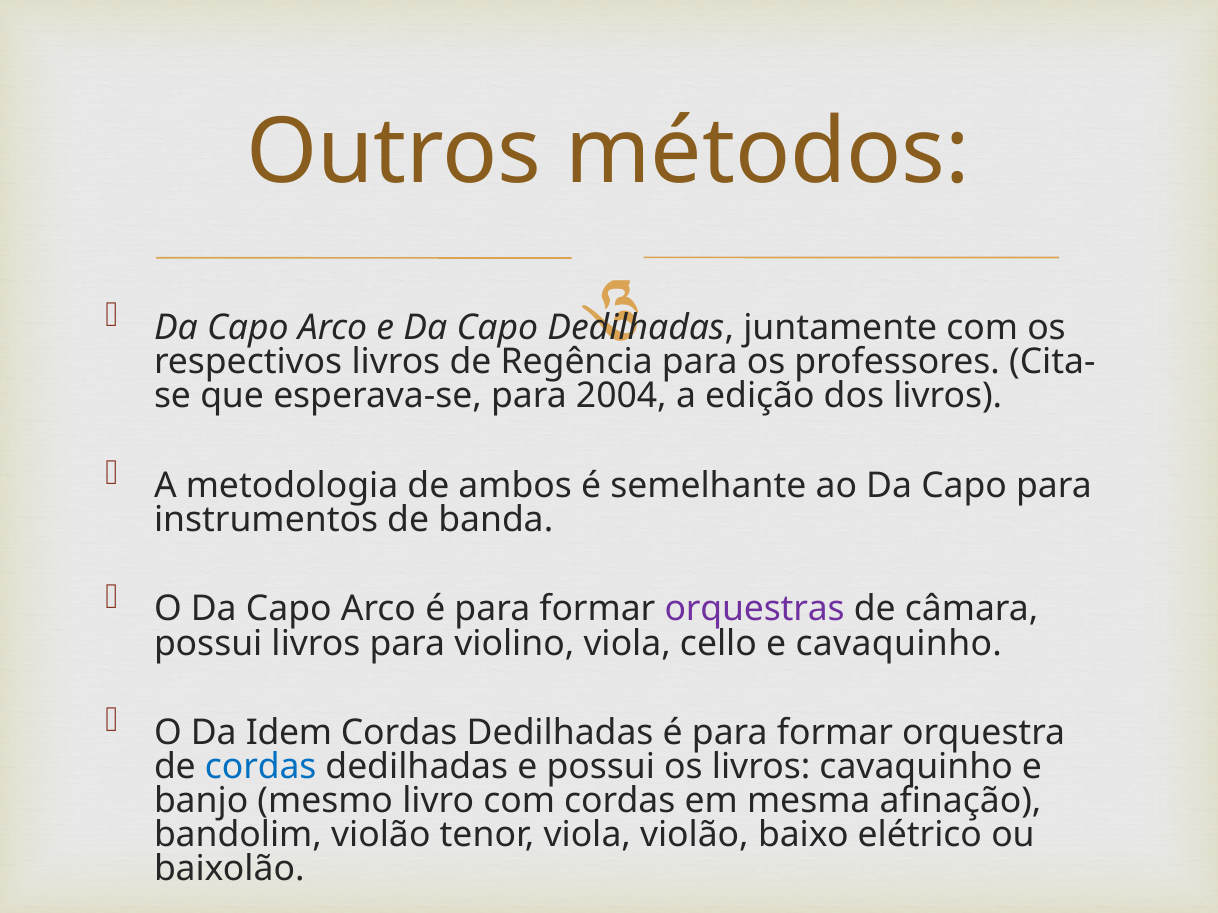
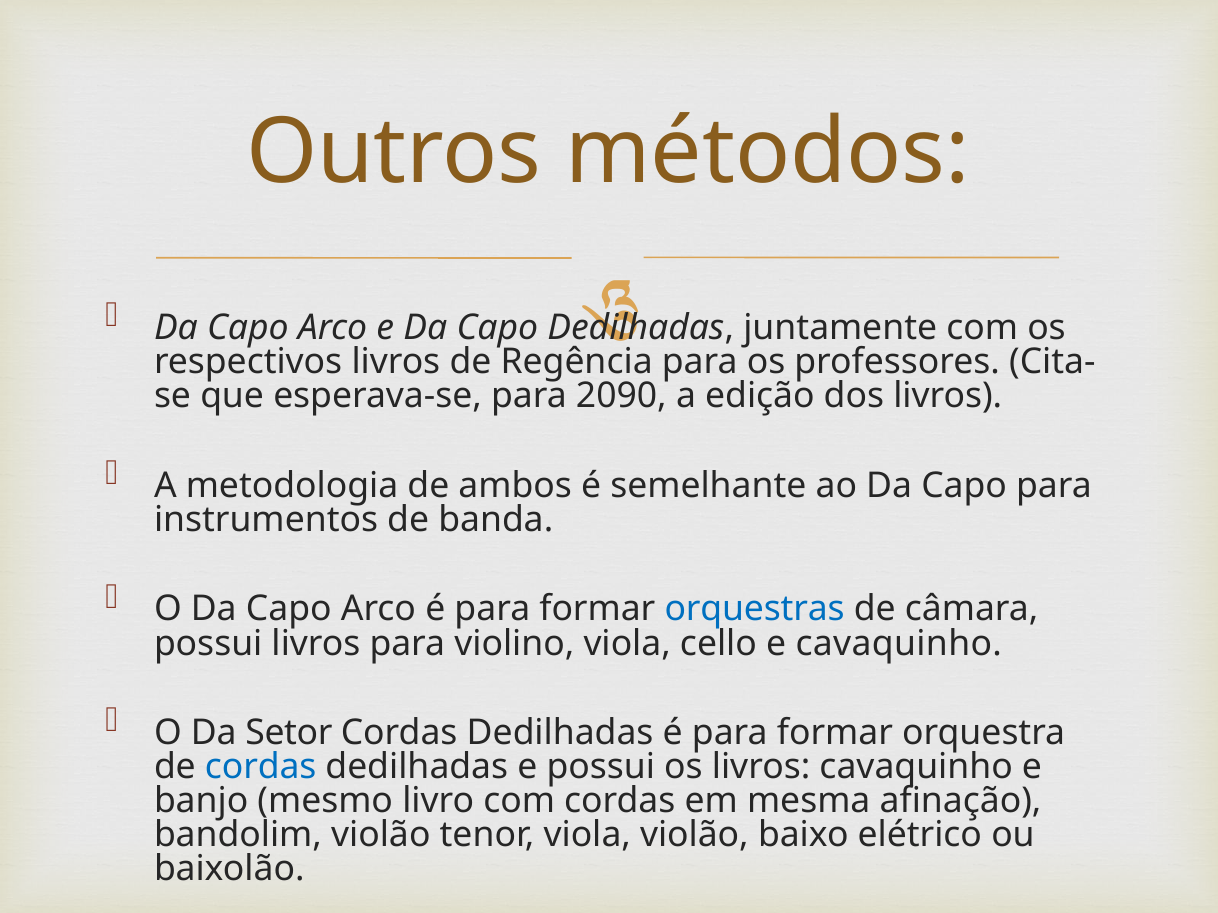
2004: 2004 -> 2090
orquestras colour: purple -> blue
Idem: Idem -> Setor
